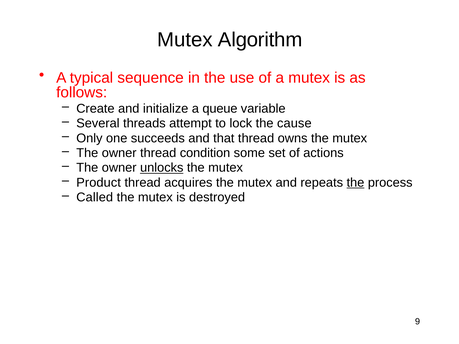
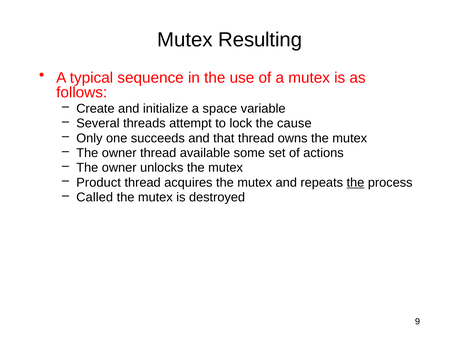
Algorithm: Algorithm -> Resulting
queue: queue -> space
condition: condition -> available
unlocks underline: present -> none
